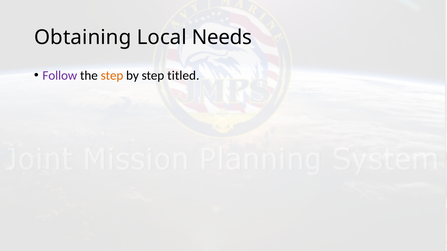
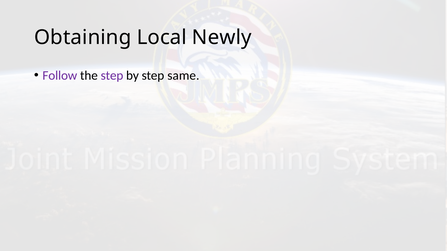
Needs: Needs -> Newly
step at (112, 76) colour: orange -> purple
titled: titled -> same
